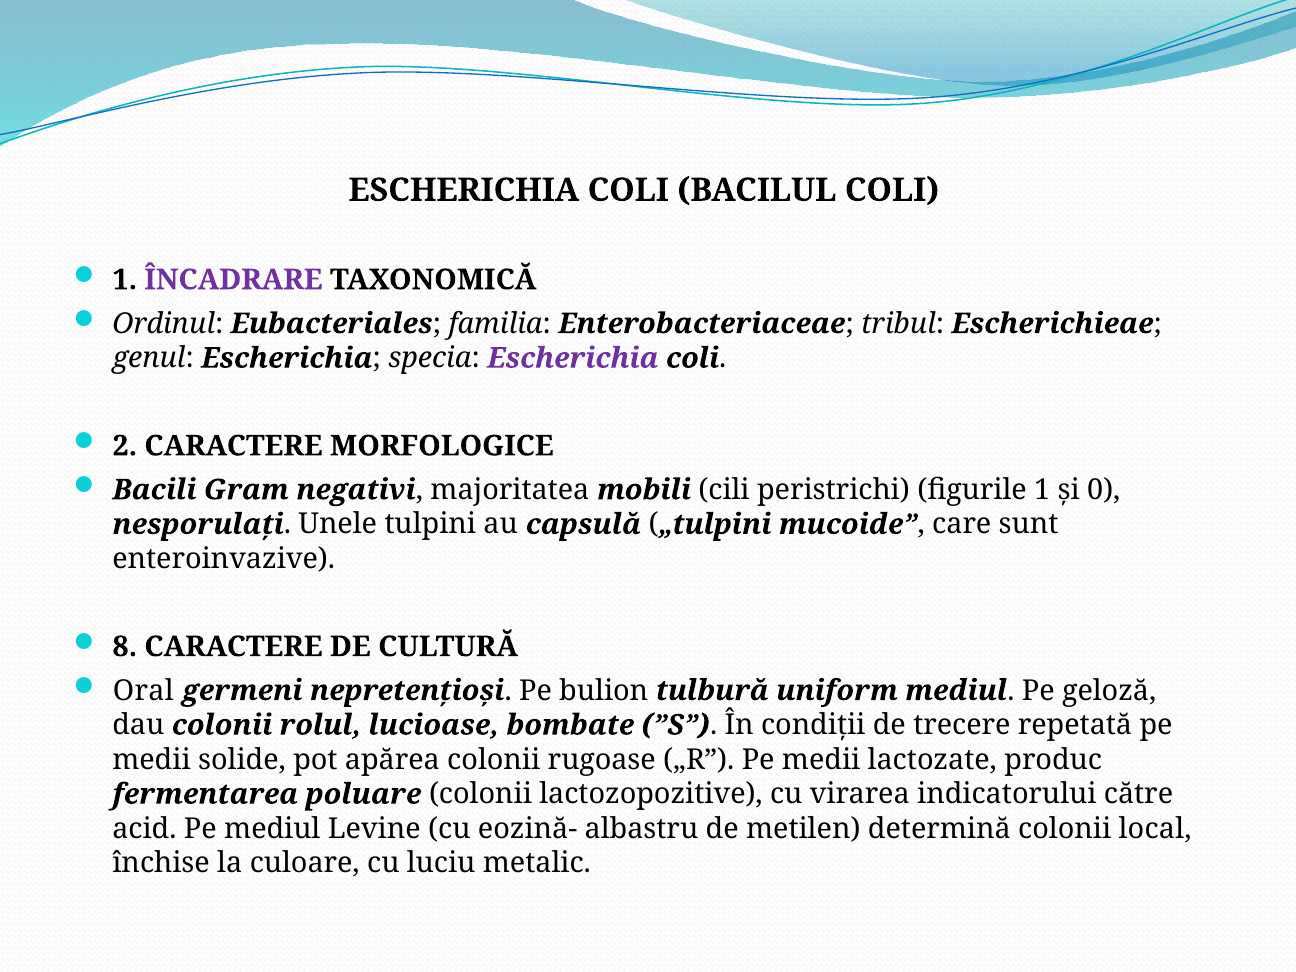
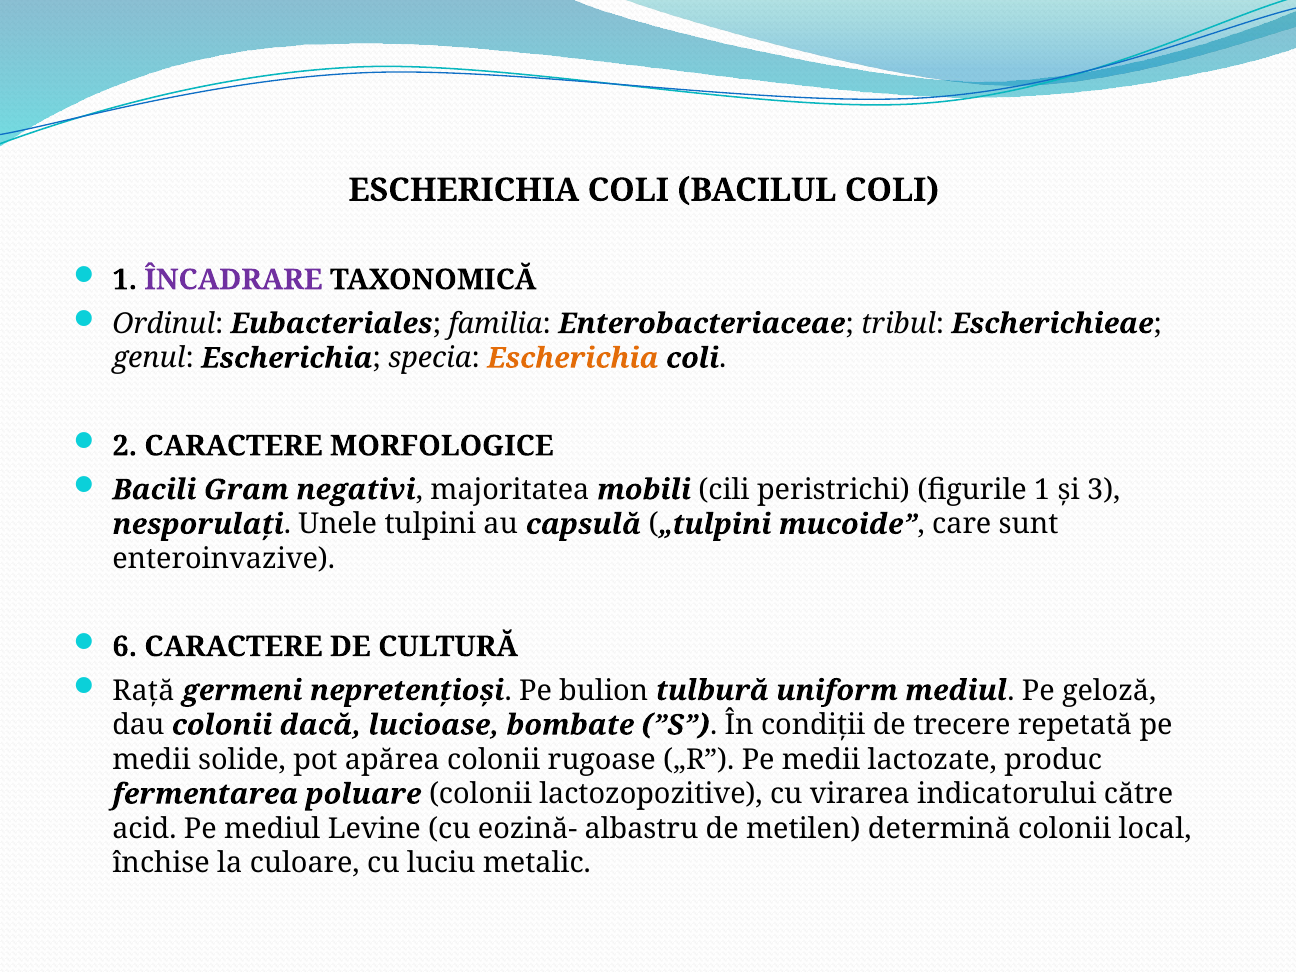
Escherichia at (573, 358) colour: purple -> orange
0: 0 -> 3
8: 8 -> 6
Oral: Oral -> Raţă
rolul: rolul -> dacă
